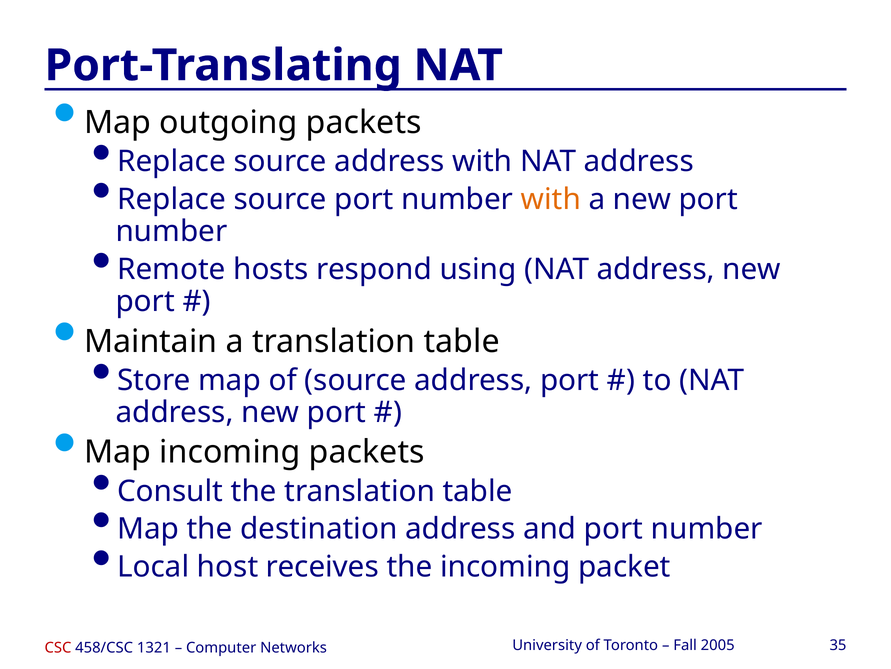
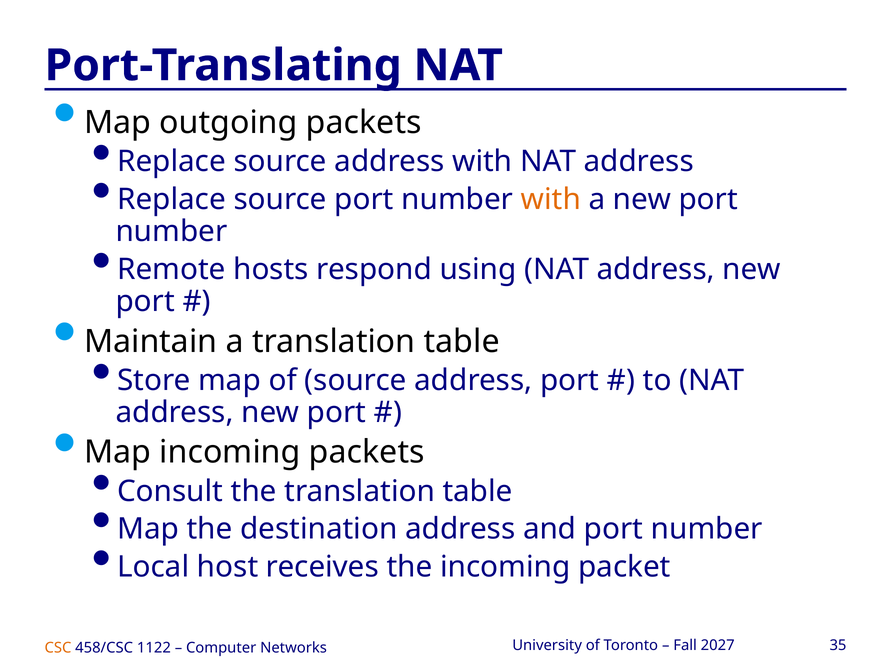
2005: 2005 -> 2027
CSC colour: red -> orange
1321: 1321 -> 1122
